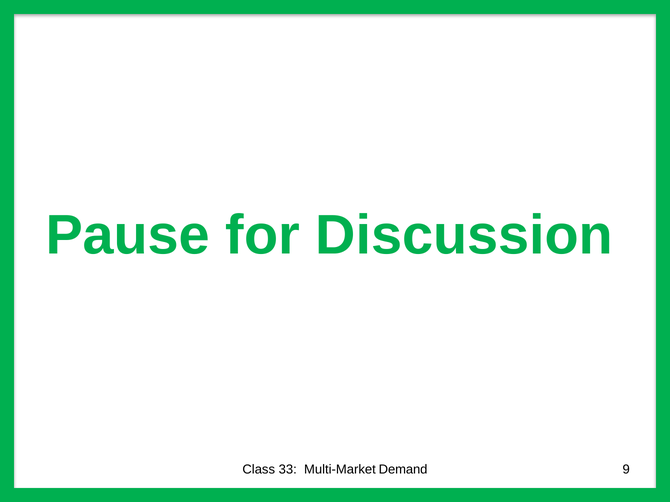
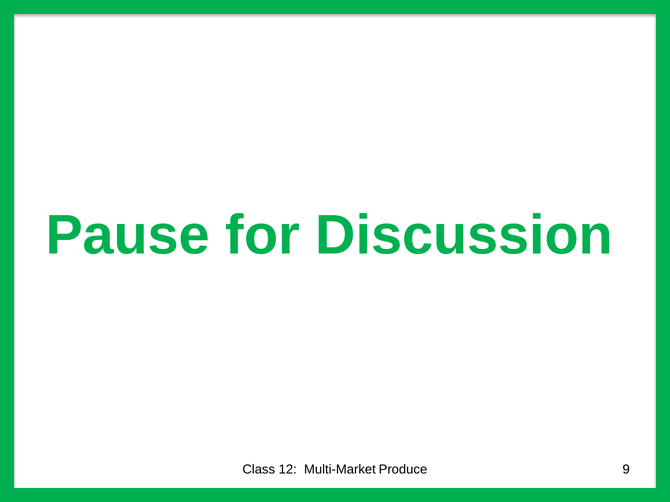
33: 33 -> 12
Demand: Demand -> Produce
